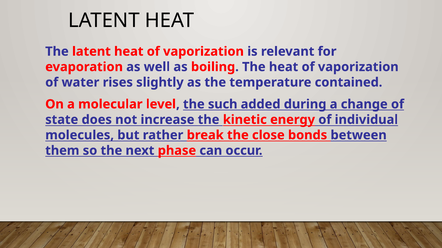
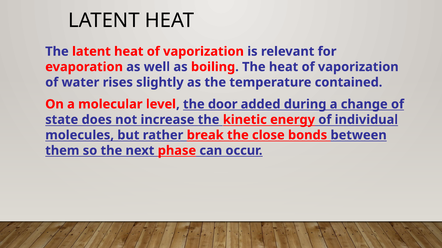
such: such -> door
